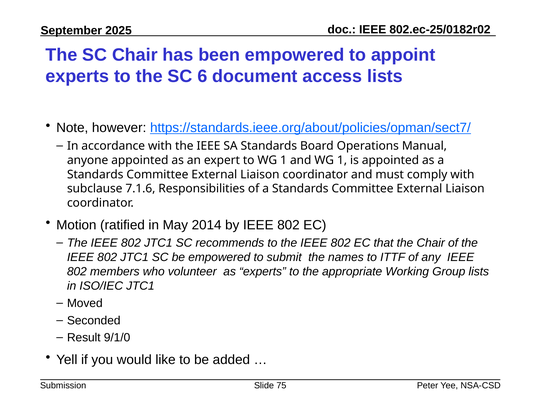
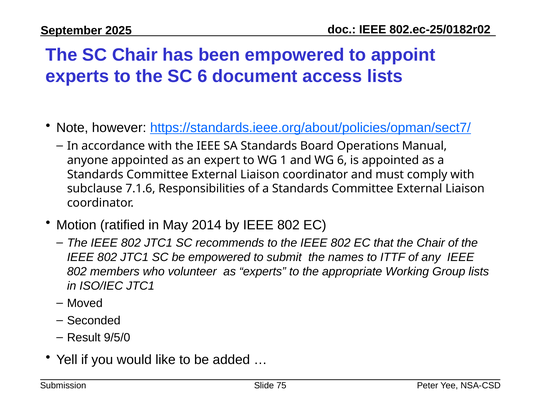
and WG 1: 1 -> 6
9/1/0: 9/1/0 -> 9/5/0
